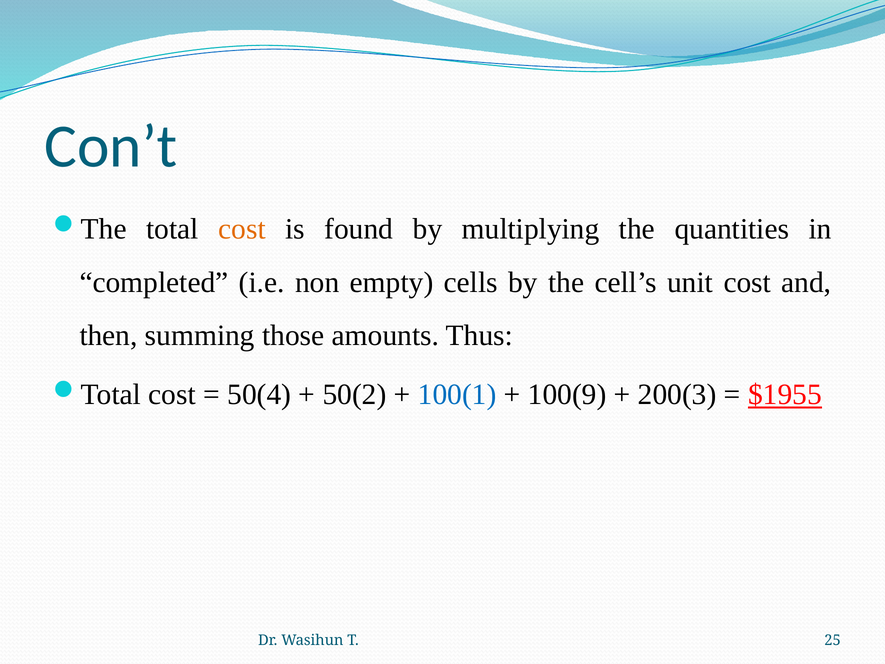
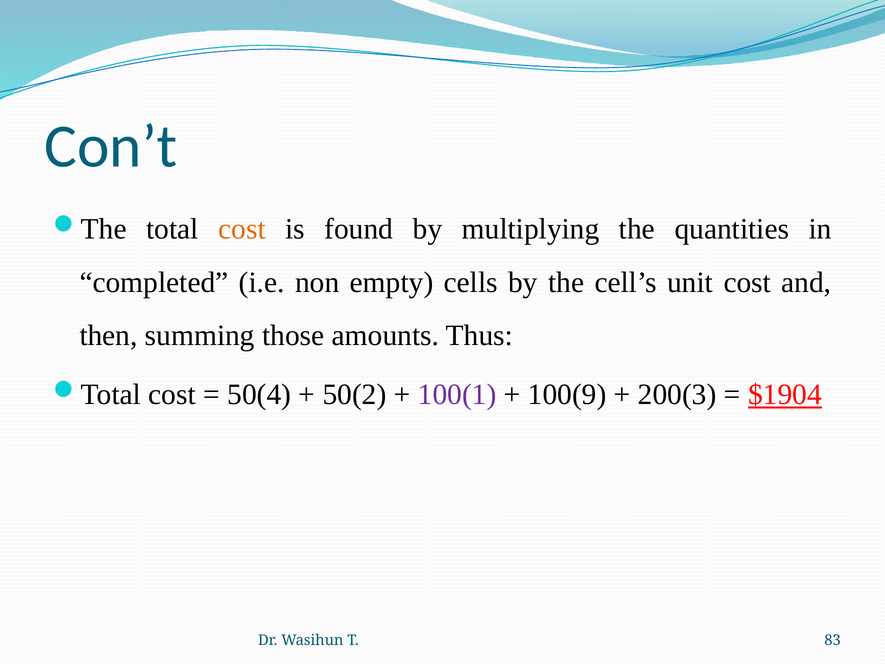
100(1 colour: blue -> purple
$1955: $1955 -> $1904
25: 25 -> 83
